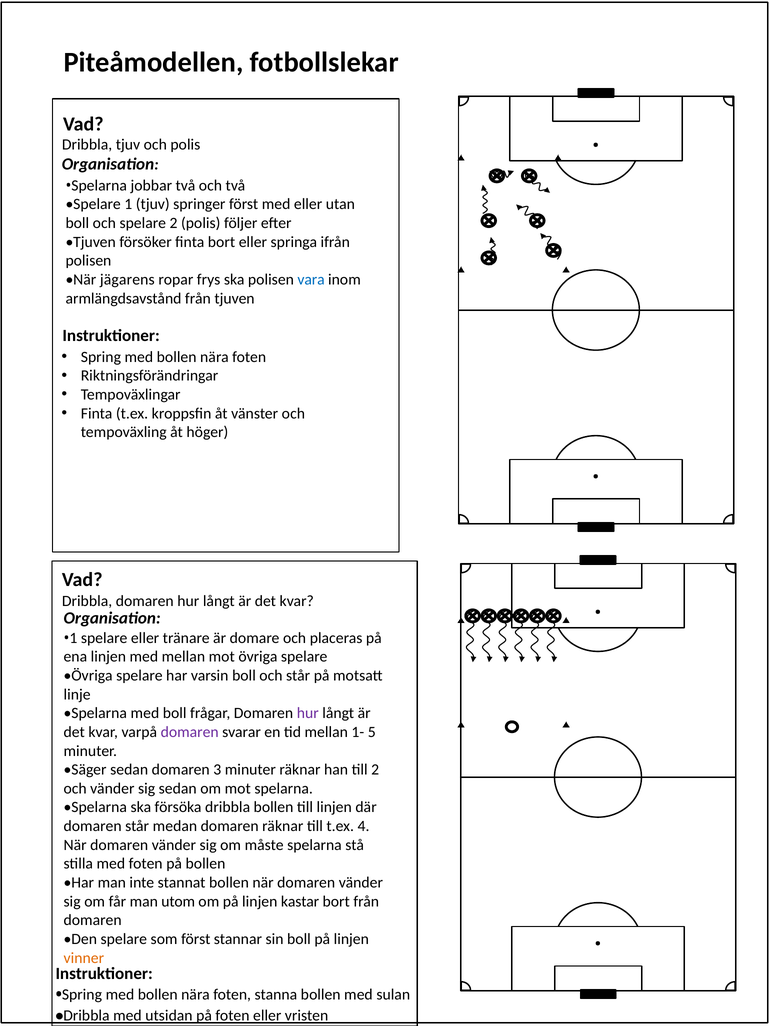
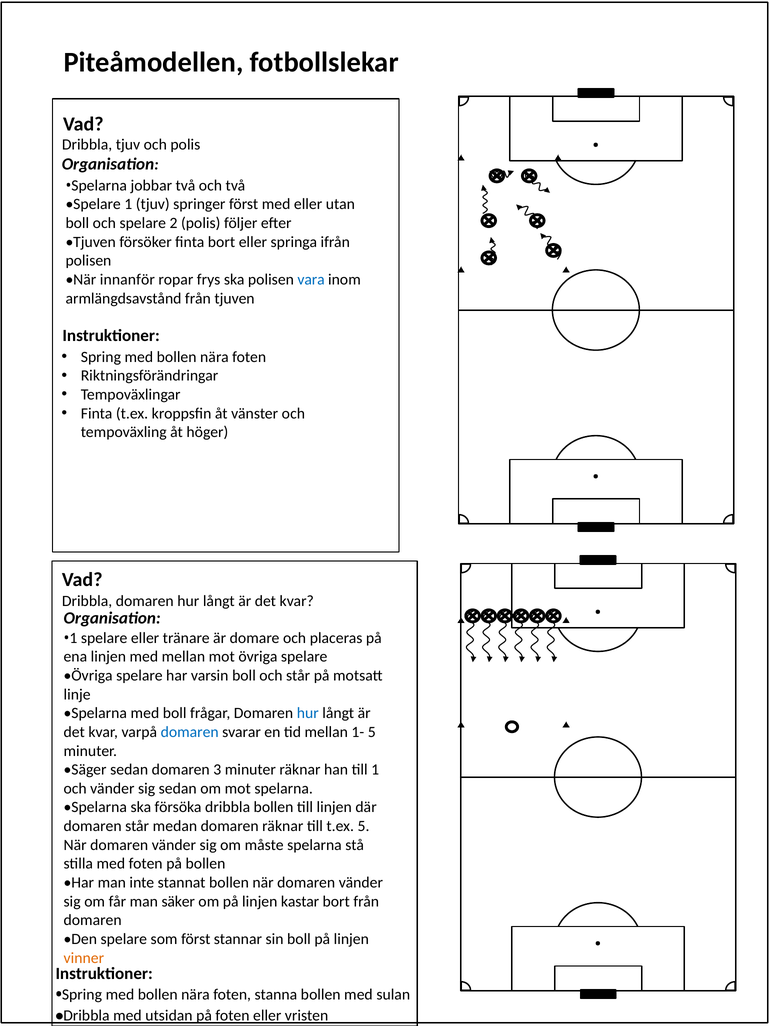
jägarens: jägarens -> innanför
hur at (308, 714) colour: purple -> blue
domaren at (190, 732) colour: purple -> blue
till 2: 2 -> 1
t.ex 4: 4 -> 5
utom: utom -> säker
